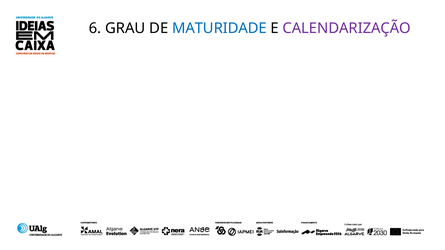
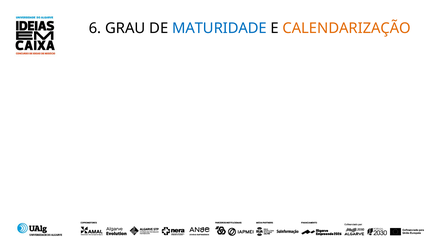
CALENDARIZAÇÃO colour: purple -> orange
